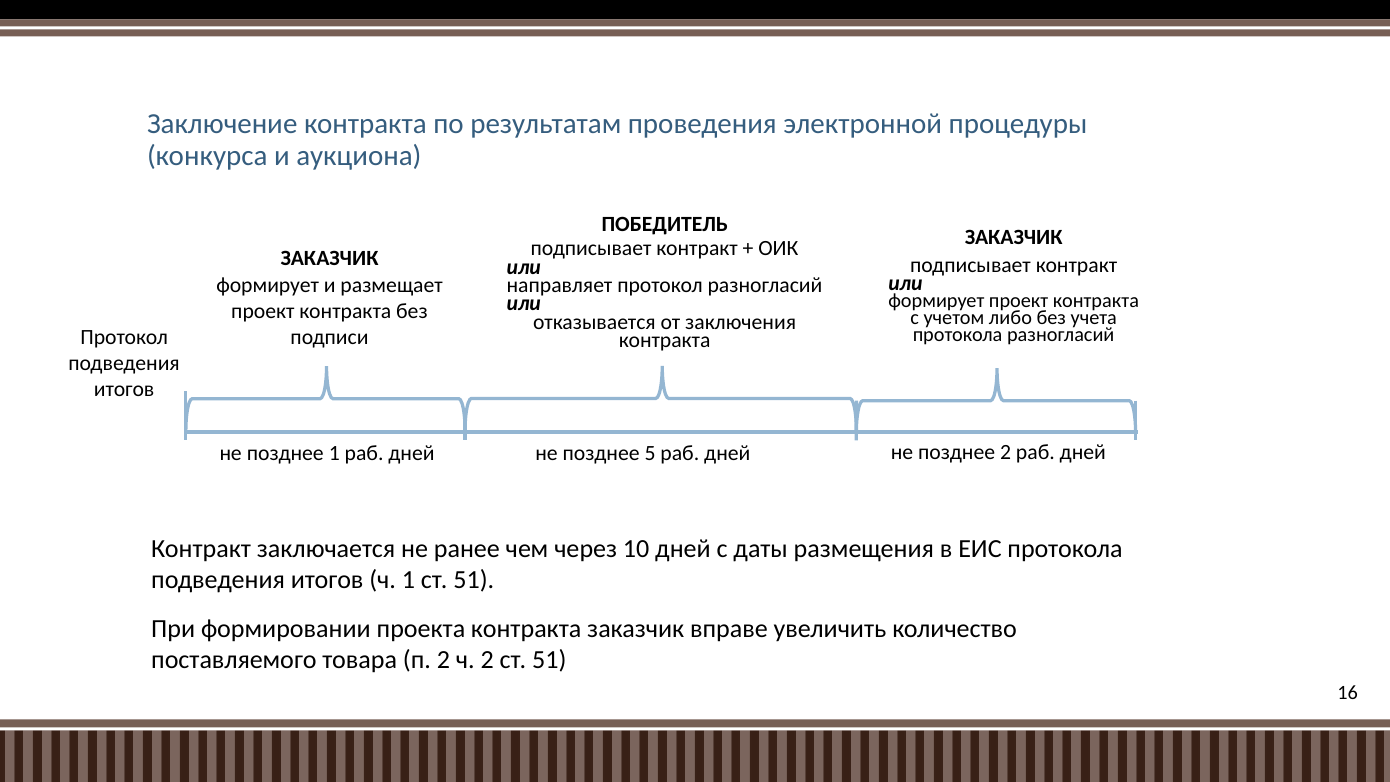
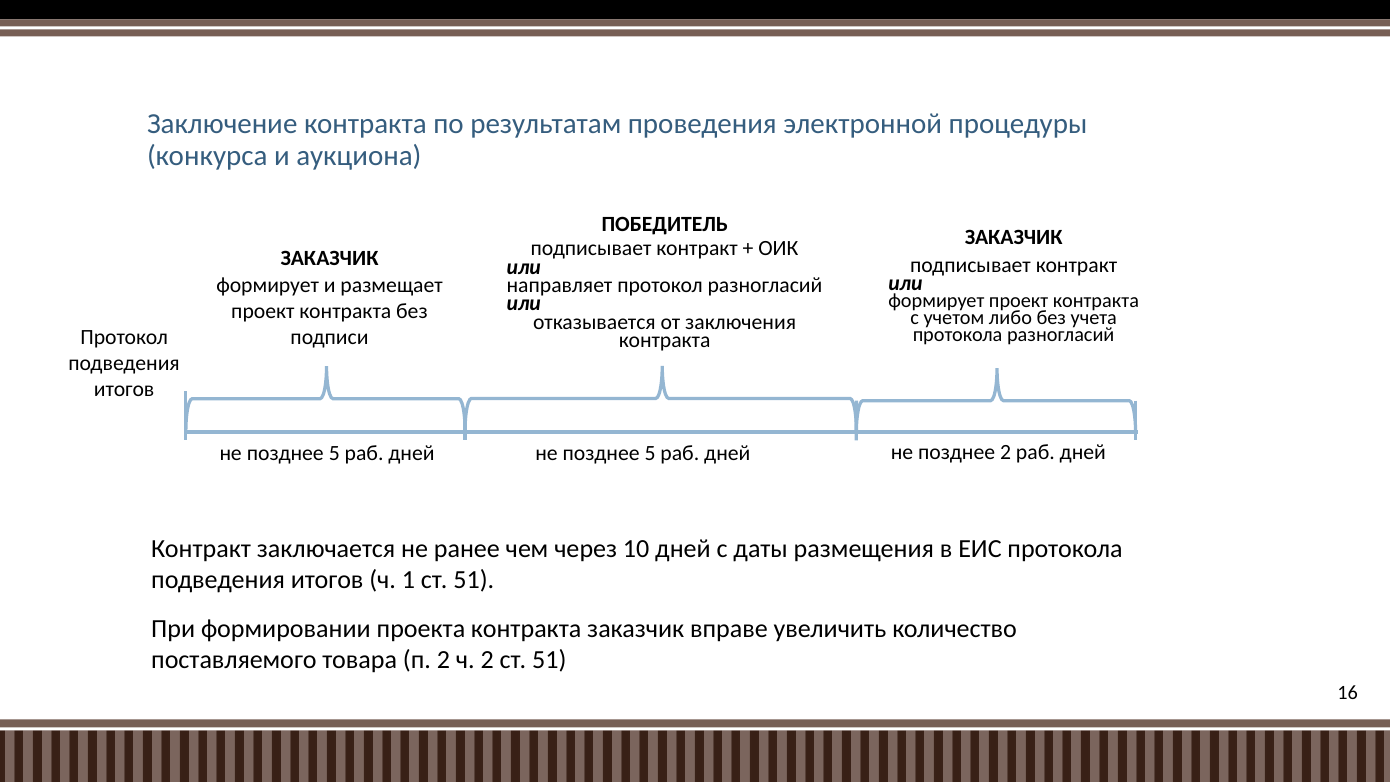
1 at (334, 453): 1 -> 5
